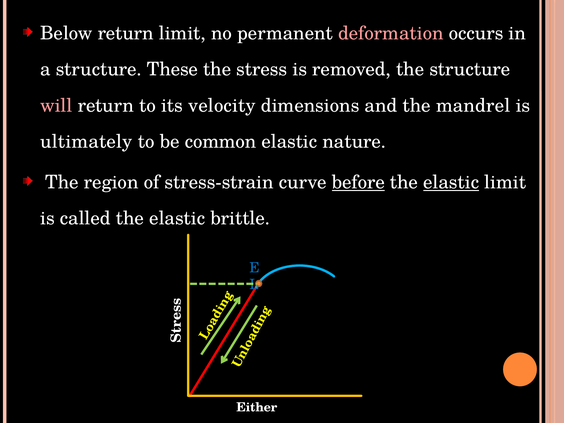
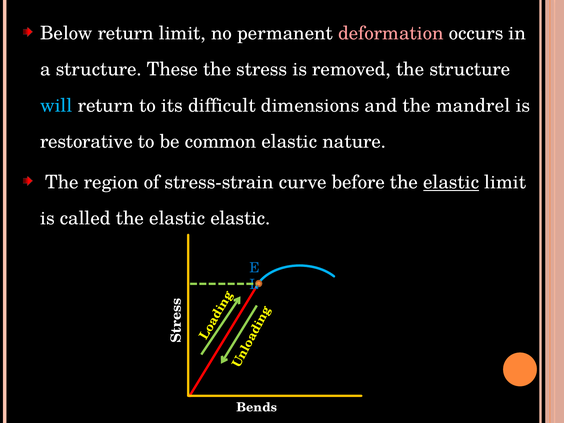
will colour: pink -> light blue
velocity: velocity -> difficult
ultimately: ultimately -> restorative
before underline: present -> none
elastic brittle: brittle -> elastic
Either: Either -> Bends
